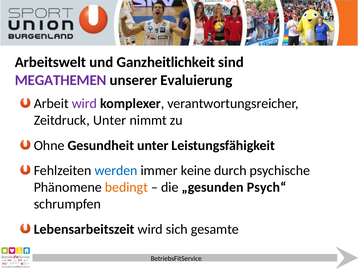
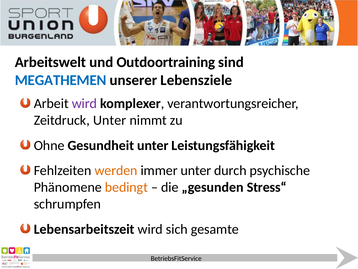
Ganzheitlichkeit: Ganzheitlichkeit -> Outdoortraining
MEGATHEMEN colour: purple -> blue
Evaluierung: Evaluierung -> Lebensziele
werden colour: blue -> orange
immer keine: keine -> unter
Psych“: Psych“ -> Stress“
